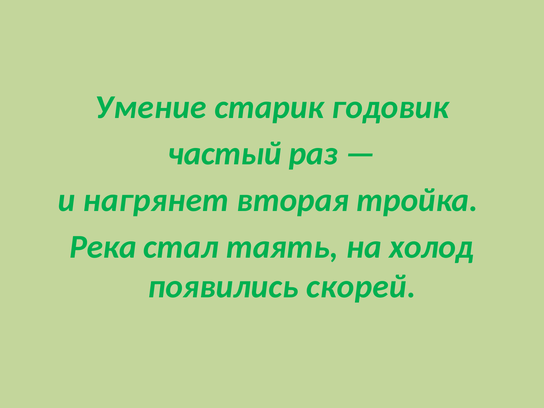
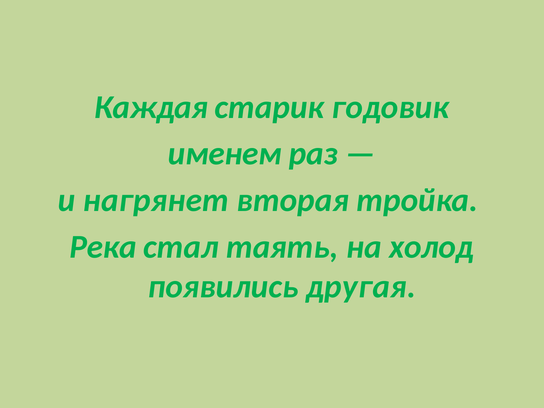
Умение: Умение -> Каждая
частый: частый -> именем
скорей: скорей -> другая
